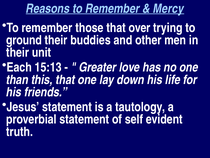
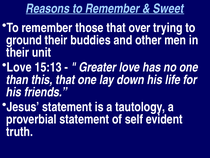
Mercy: Mercy -> Sweet
Each at (19, 67): Each -> Love
